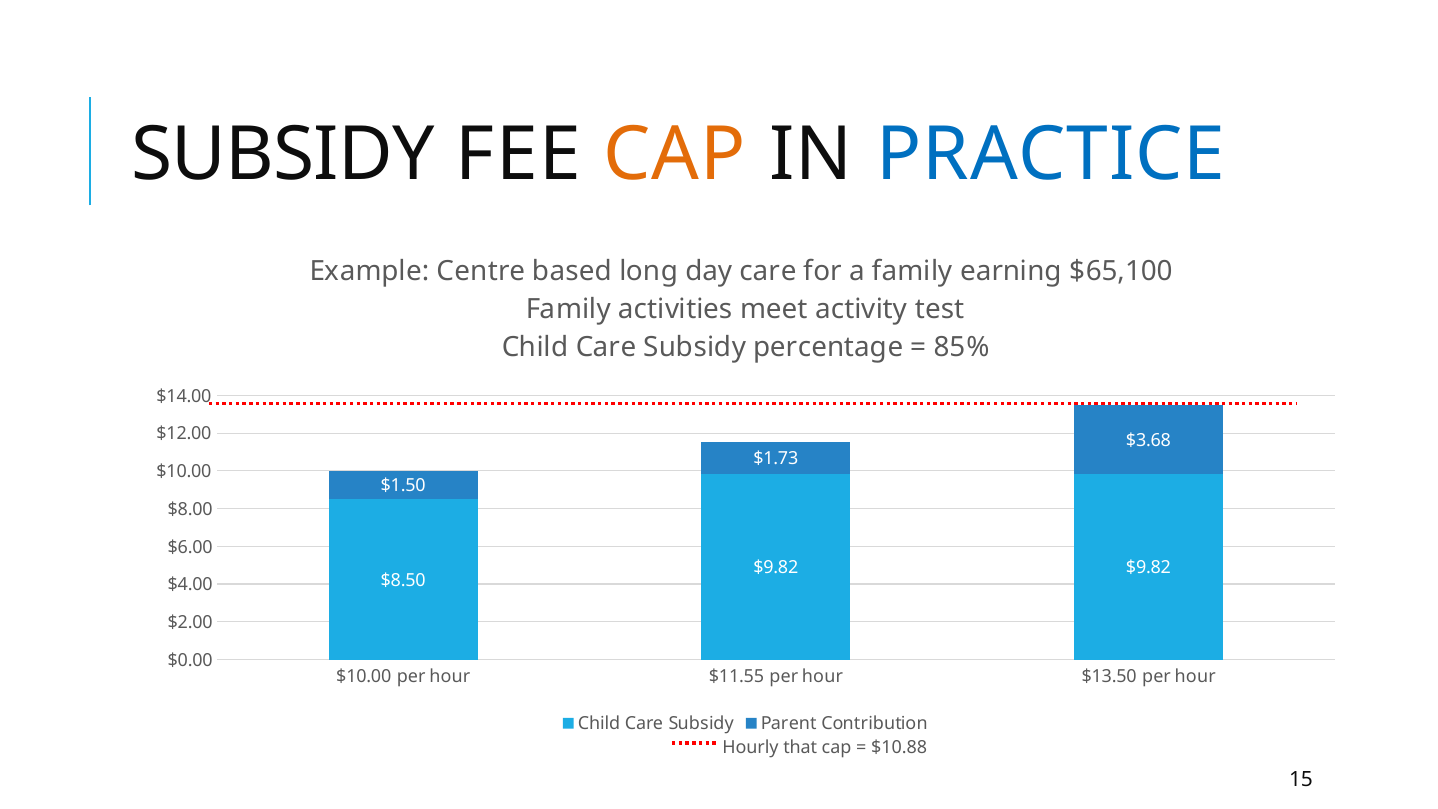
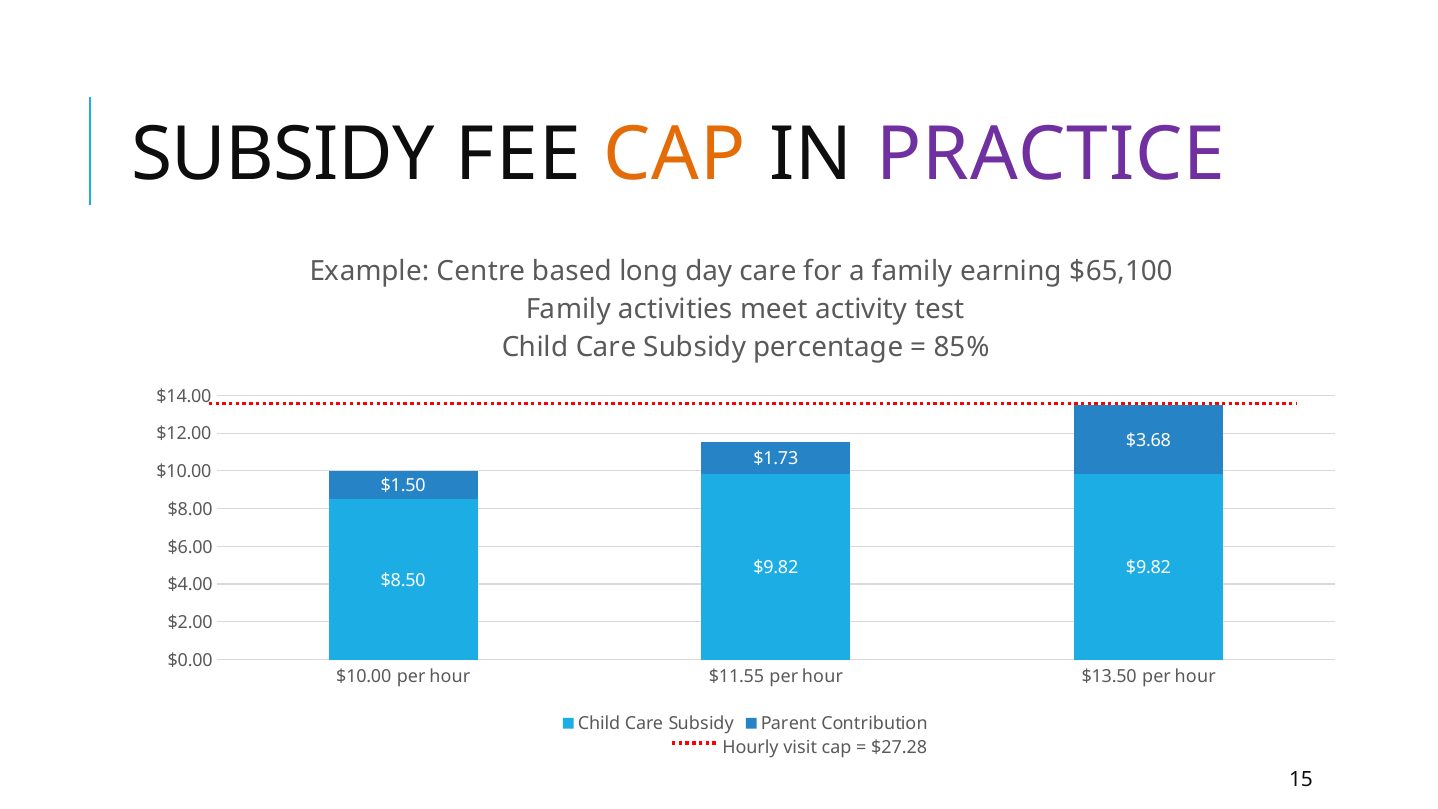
PRACTICE colour: blue -> purple
that: that -> visit
$10.88: $10.88 -> $27.28
